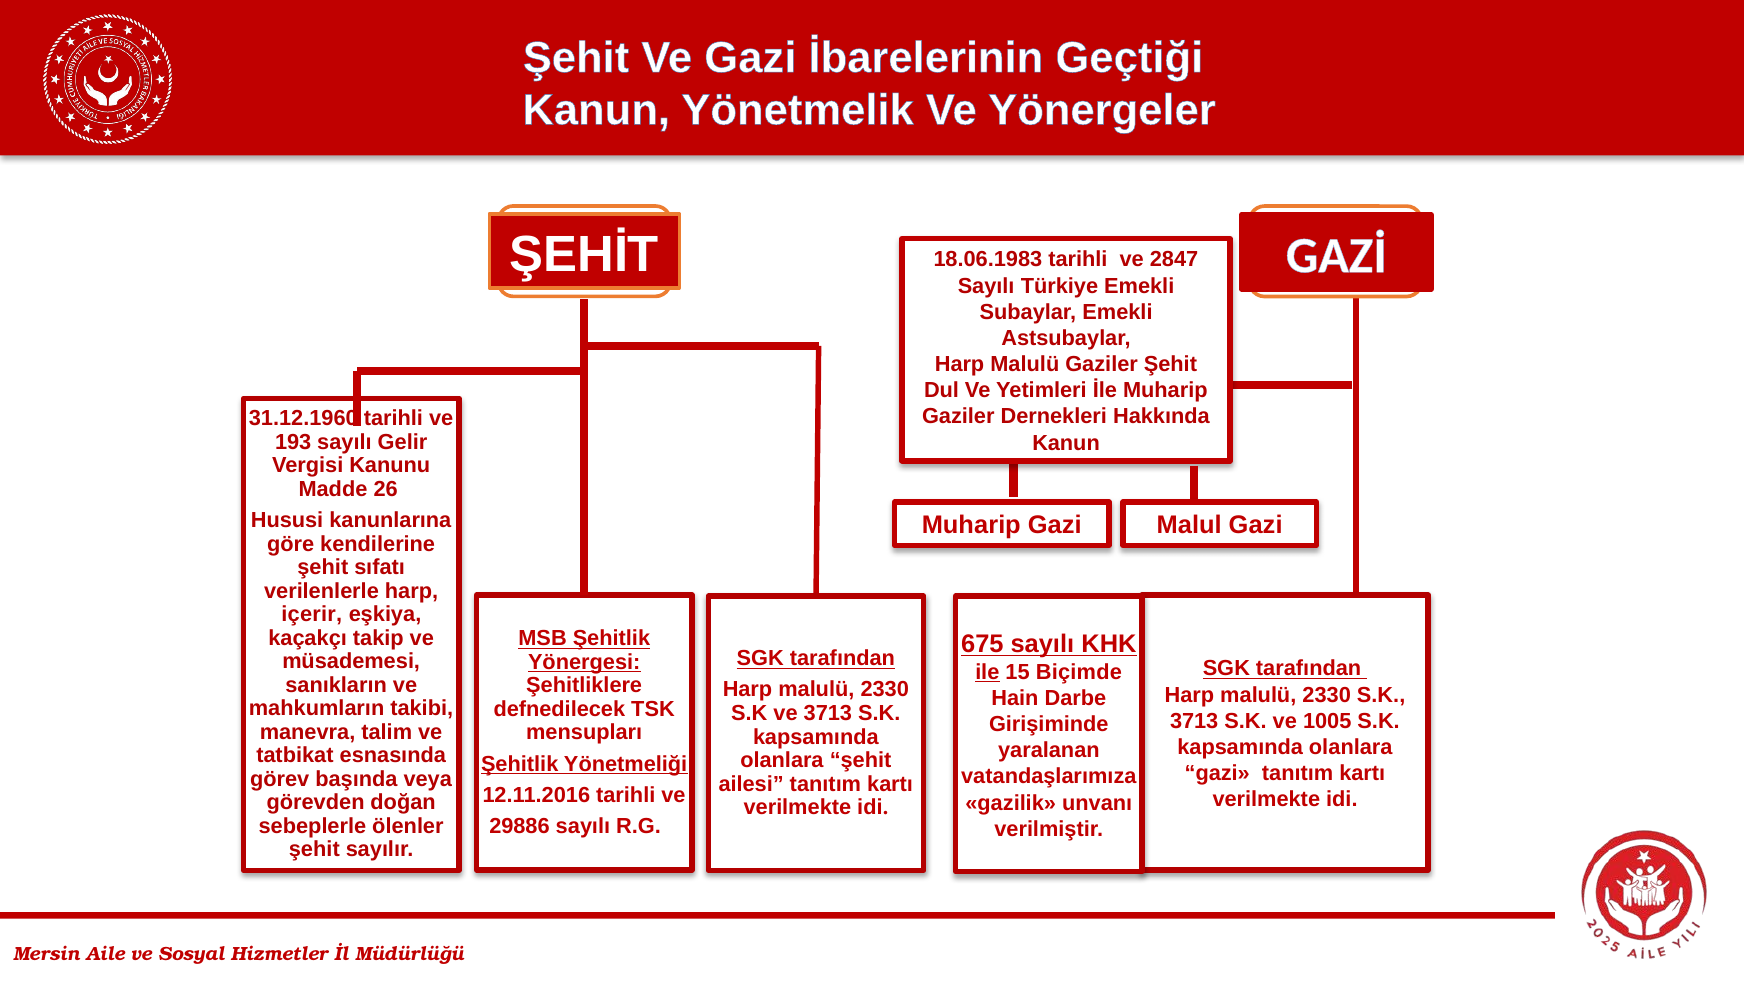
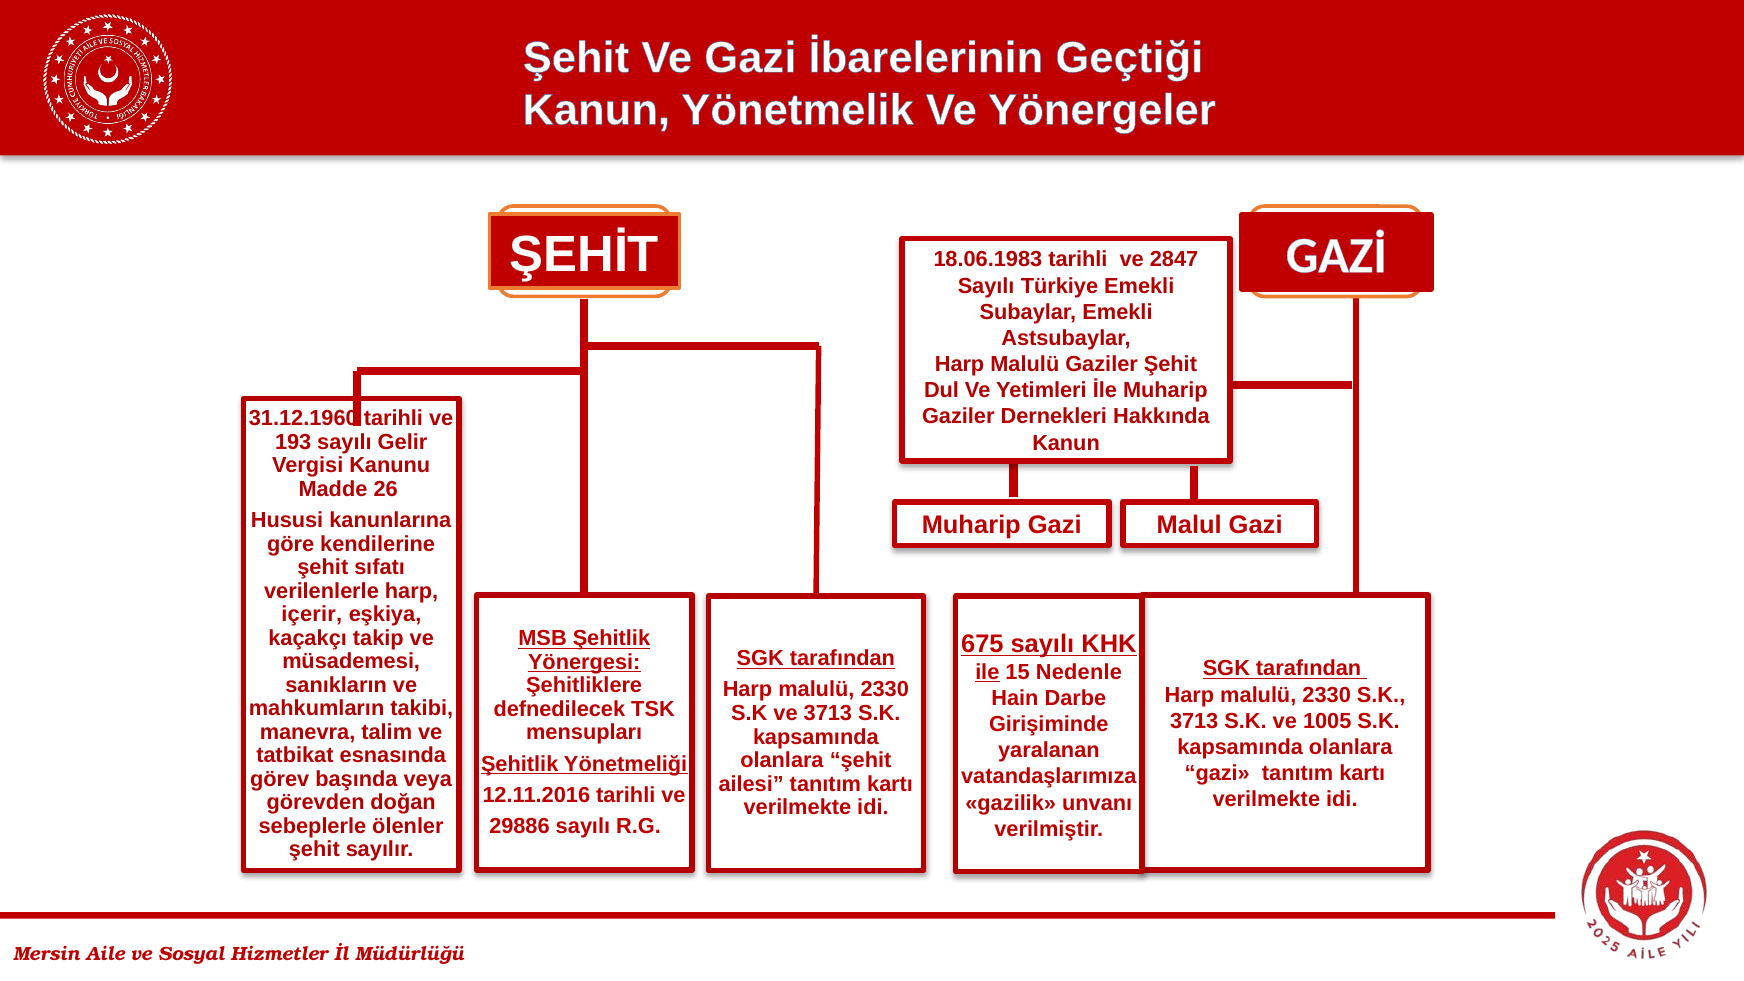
Biçimde: Biçimde -> Nedenle
